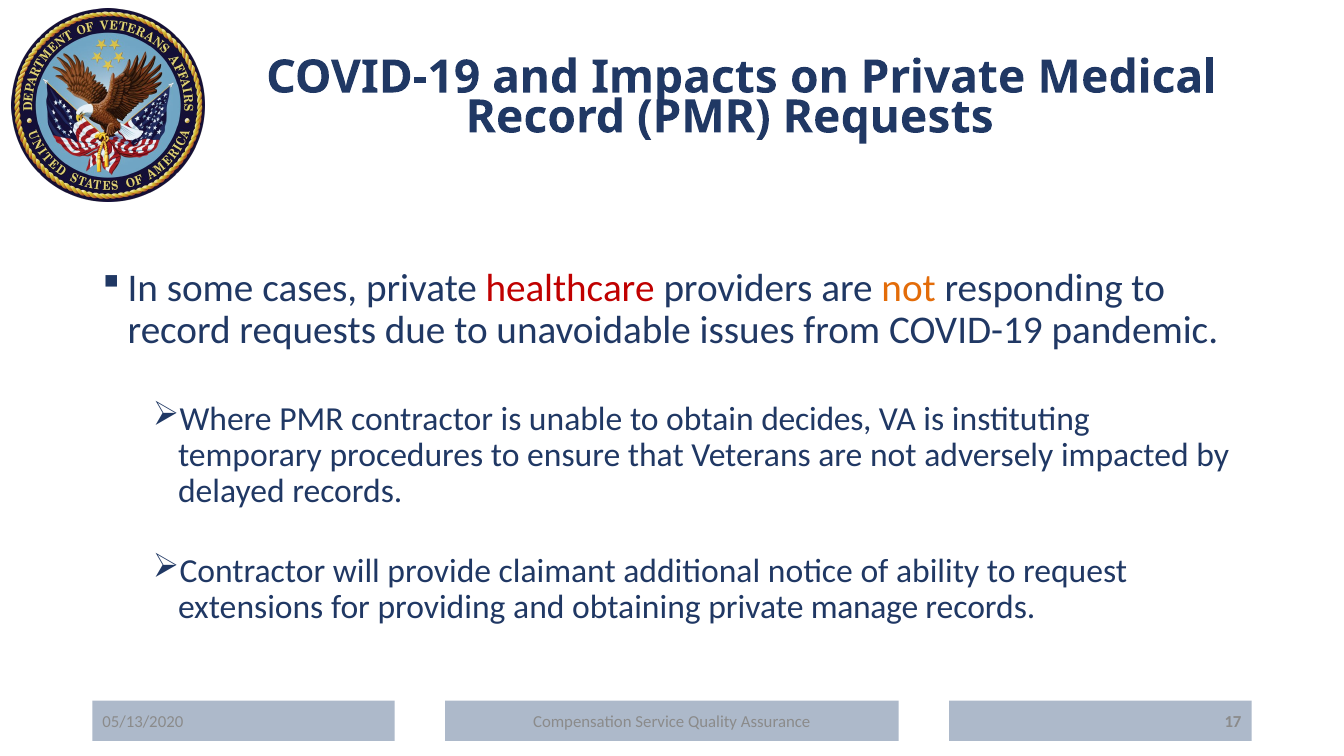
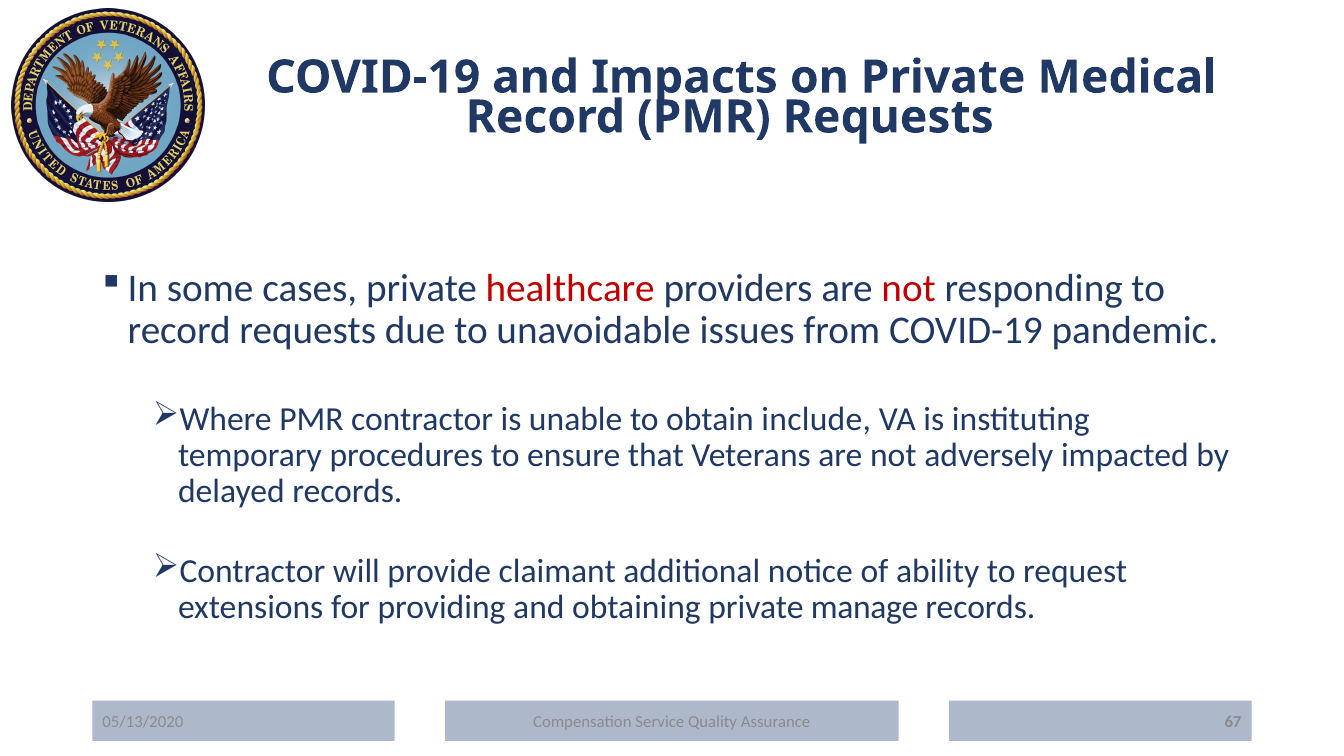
not at (909, 288) colour: orange -> red
decides: decides -> include
17: 17 -> 67
